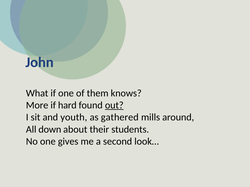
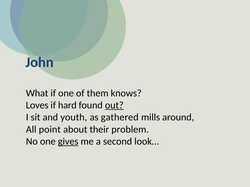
More: More -> Loves
down: down -> point
students: students -> problem
gives underline: none -> present
